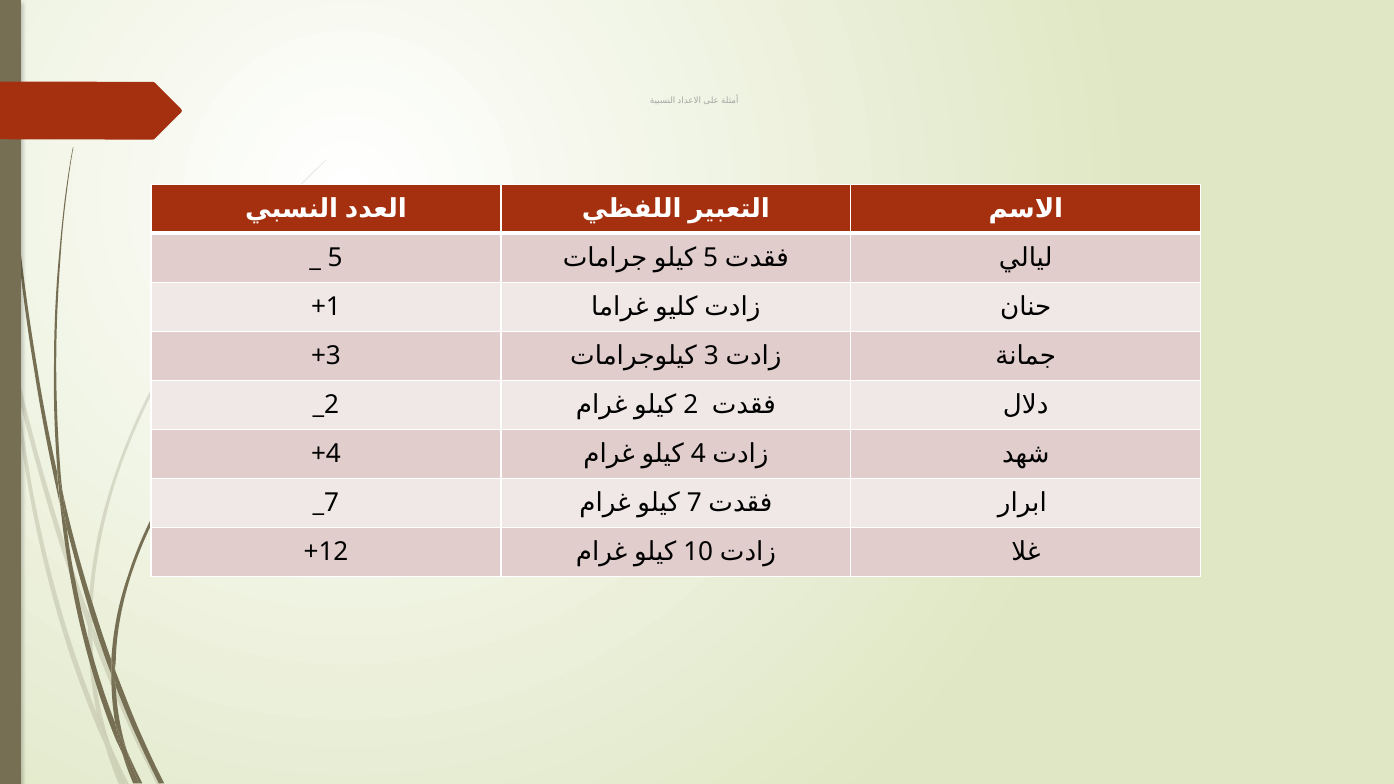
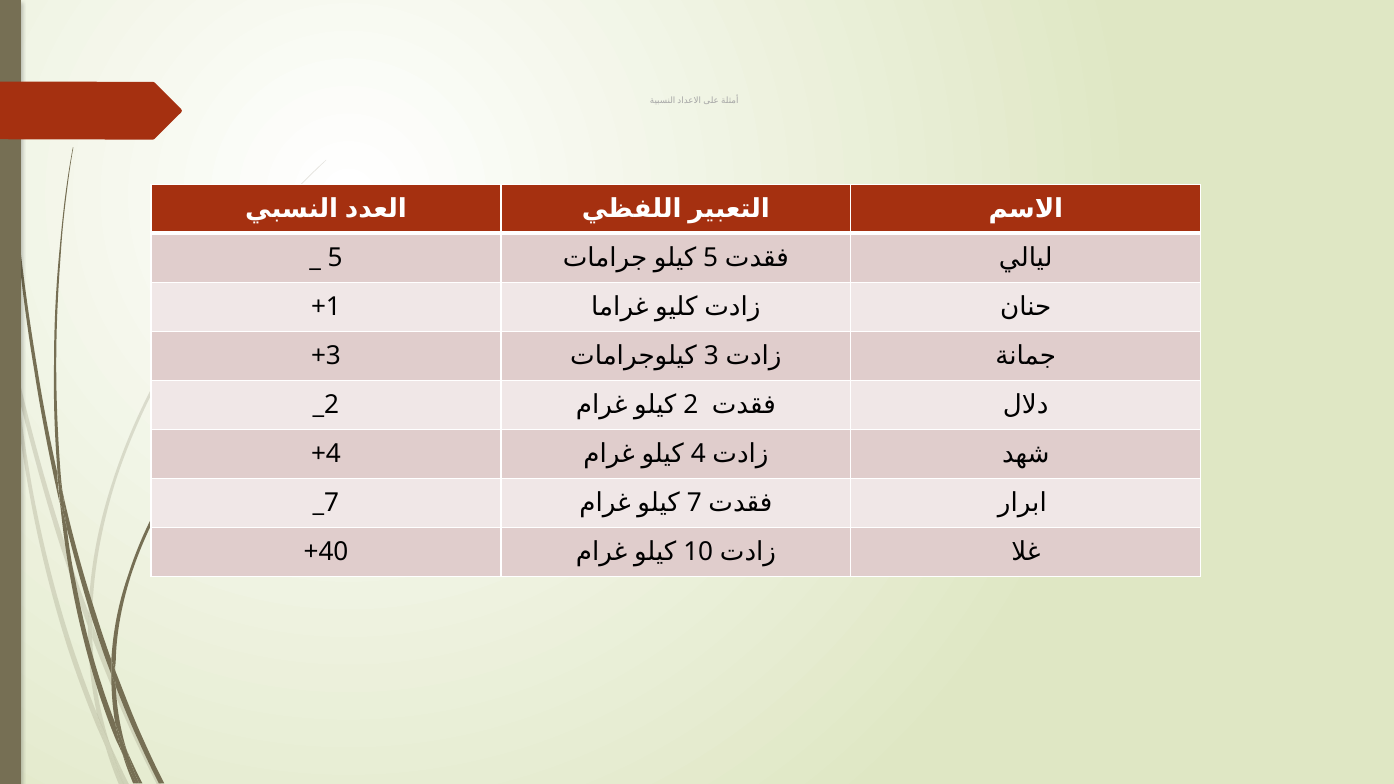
+12: +12 -> +40
